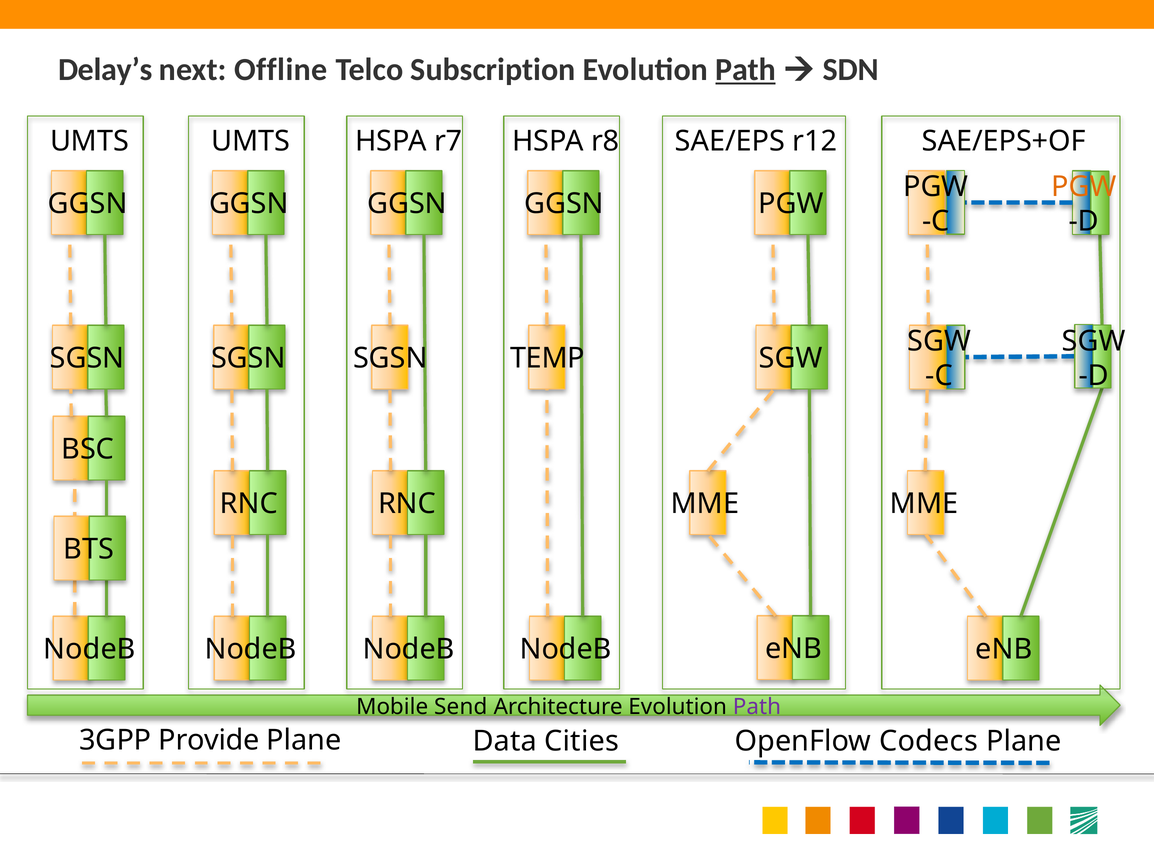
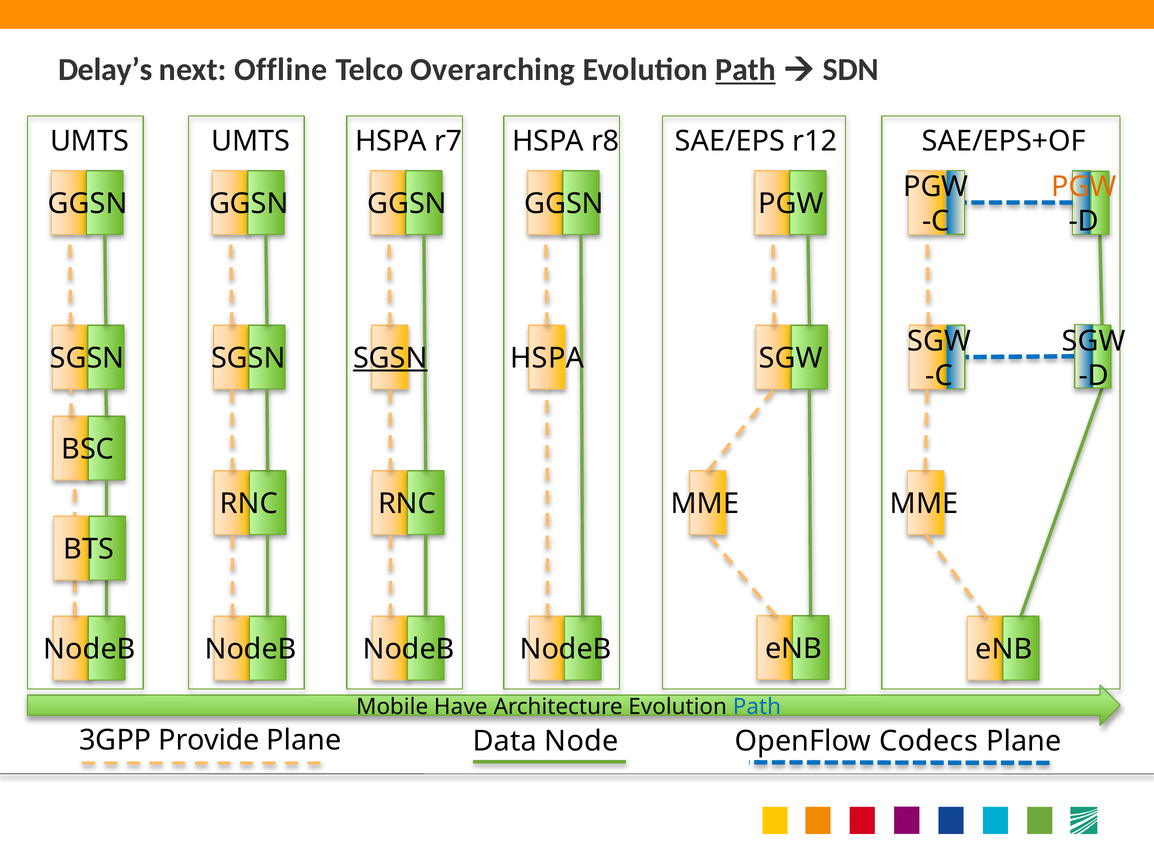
Subscription: Subscription -> Overarching
SGSN at (390, 358) underline: none -> present
TEMP at (547, 358): TEMP -> HSPA
Send: Send -> Have
Path at (757, 706) colour: purple -> blue
Cities: Cities -> Node
